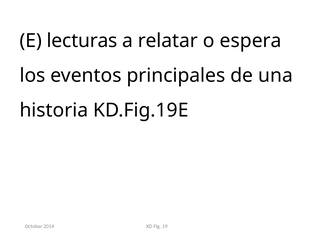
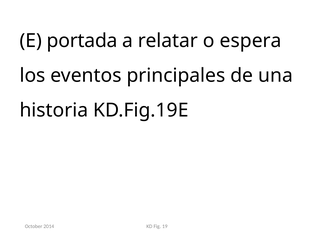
lecturas: lecturas -> portada
